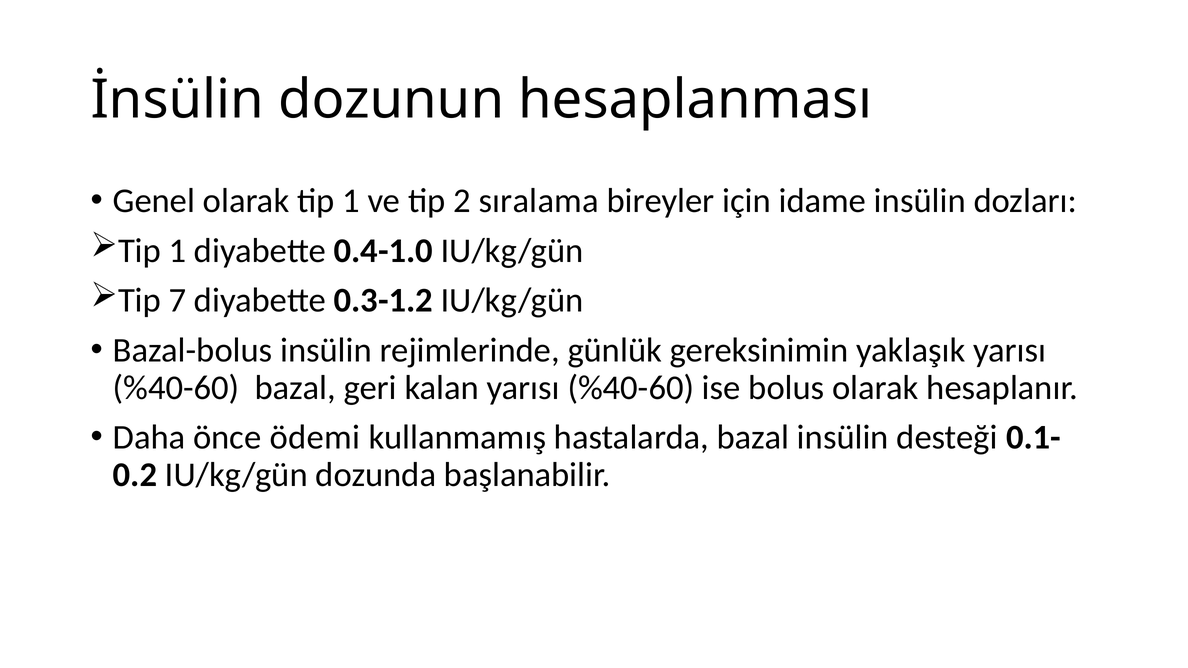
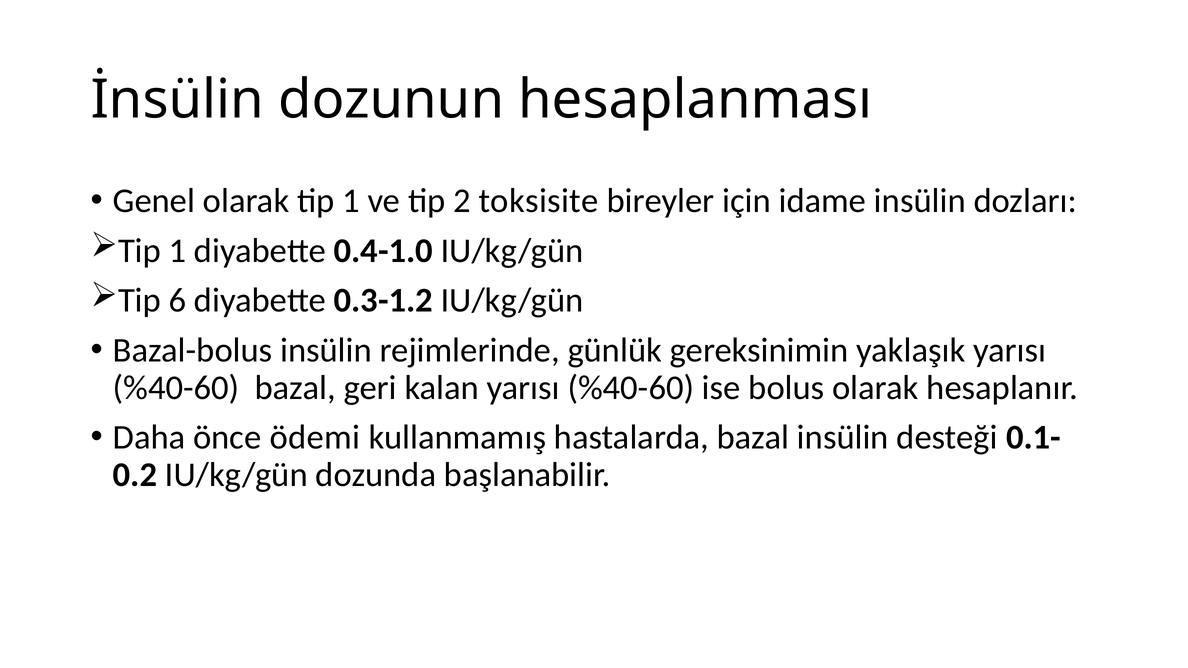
sıralama: sıralama -> toksisite
7: 7 -> 6
